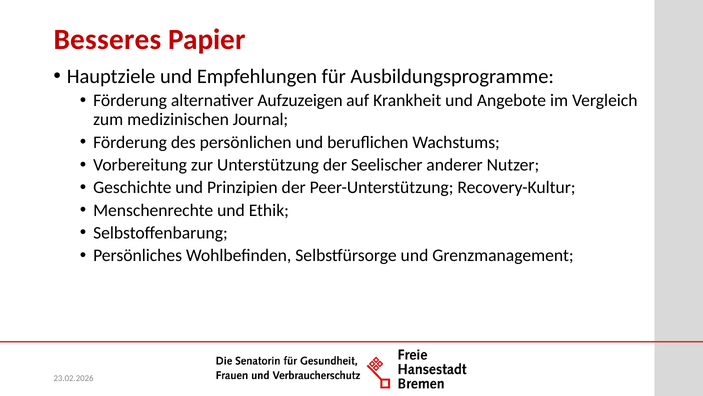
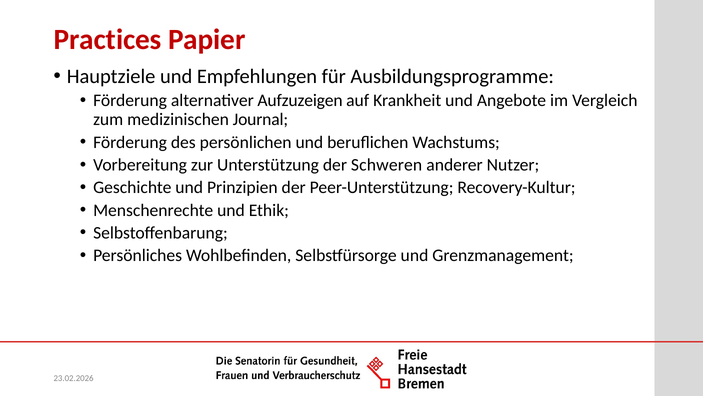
Besseres: Besseres -> Practices
Seelischer: Seelischer -> Schweren
